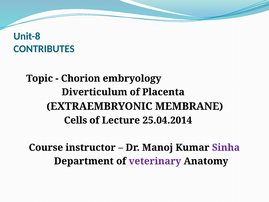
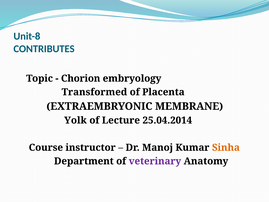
Diverticulum: Diverticulum -> Transformed
Cells: Cells -> Yolk
Sinha colour: purple -> orange
